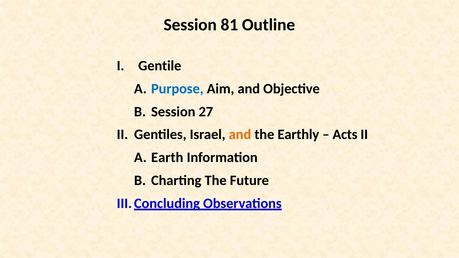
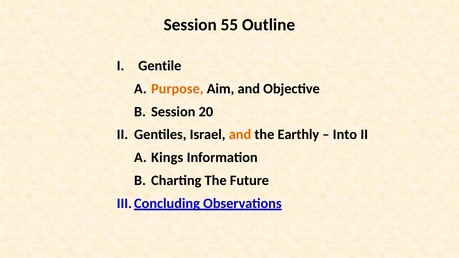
81: 81 -> 55
Purpose colour: blue -> orange
27: 27 -> 20
Acts: Acts -> Into
Earth: Earth -> Kings
